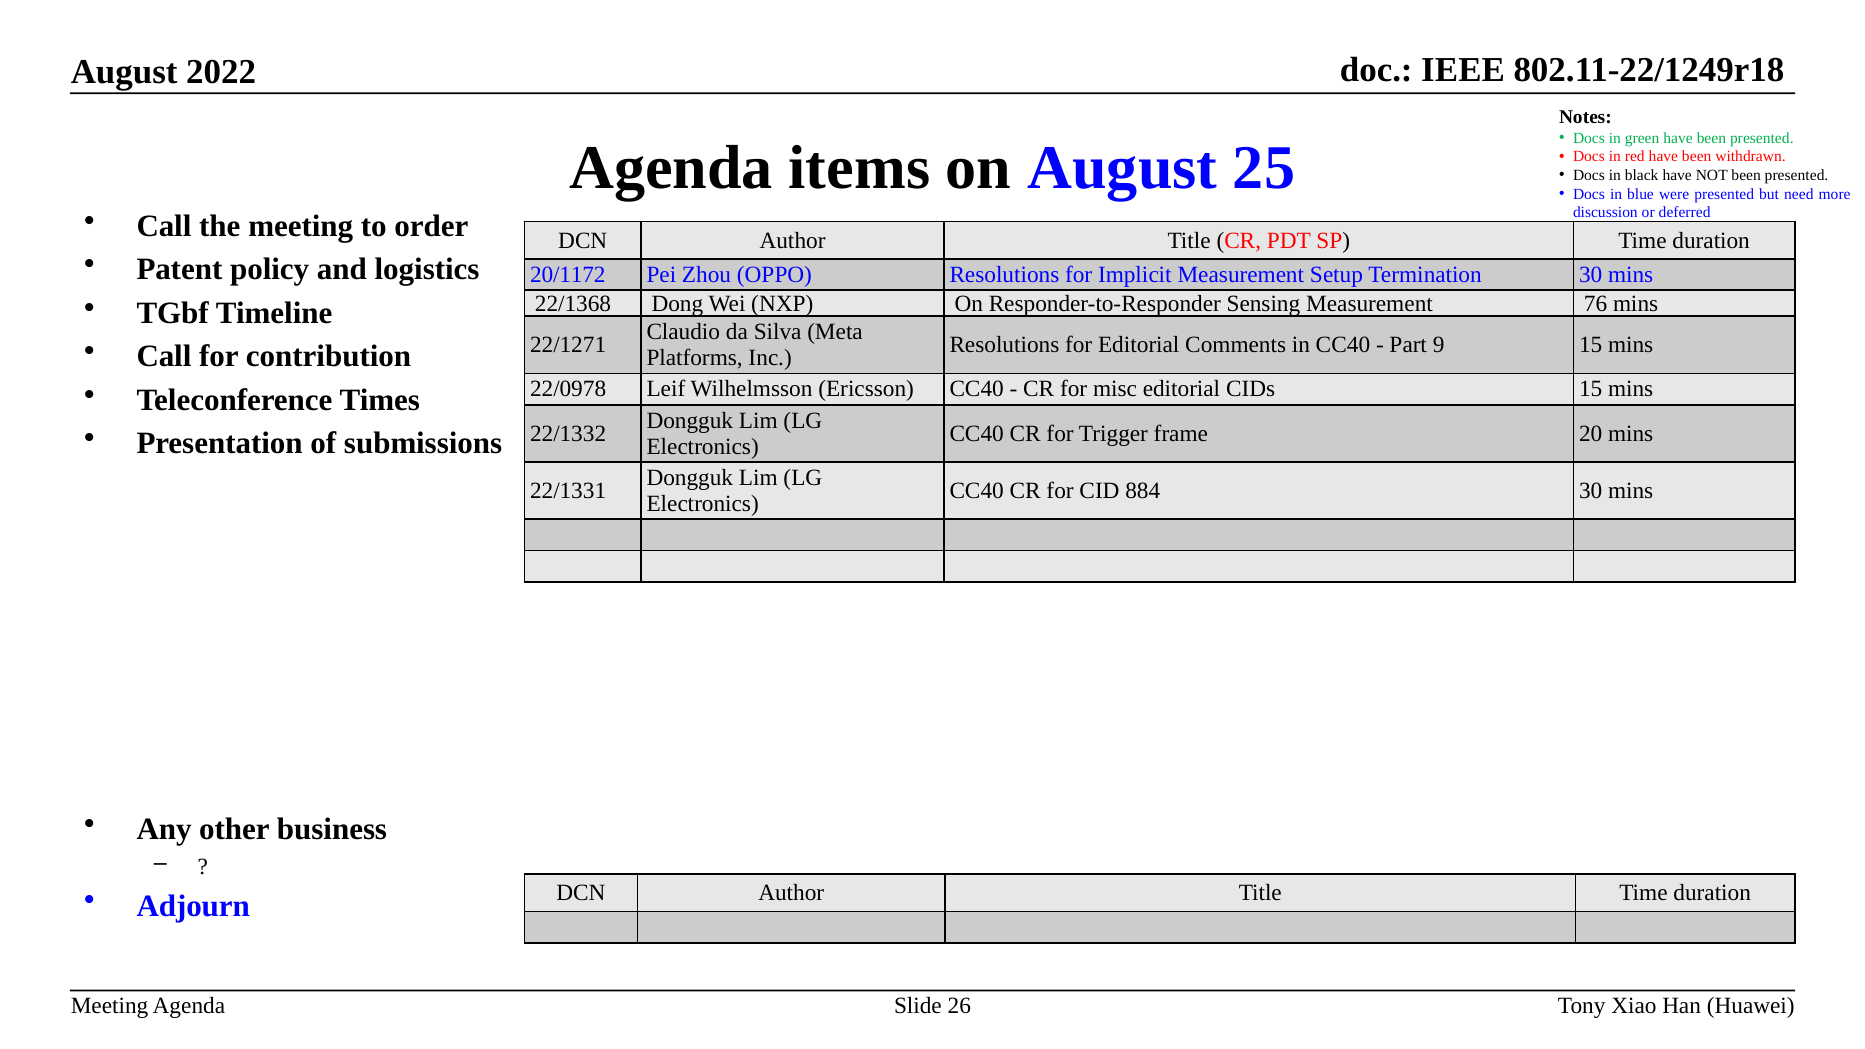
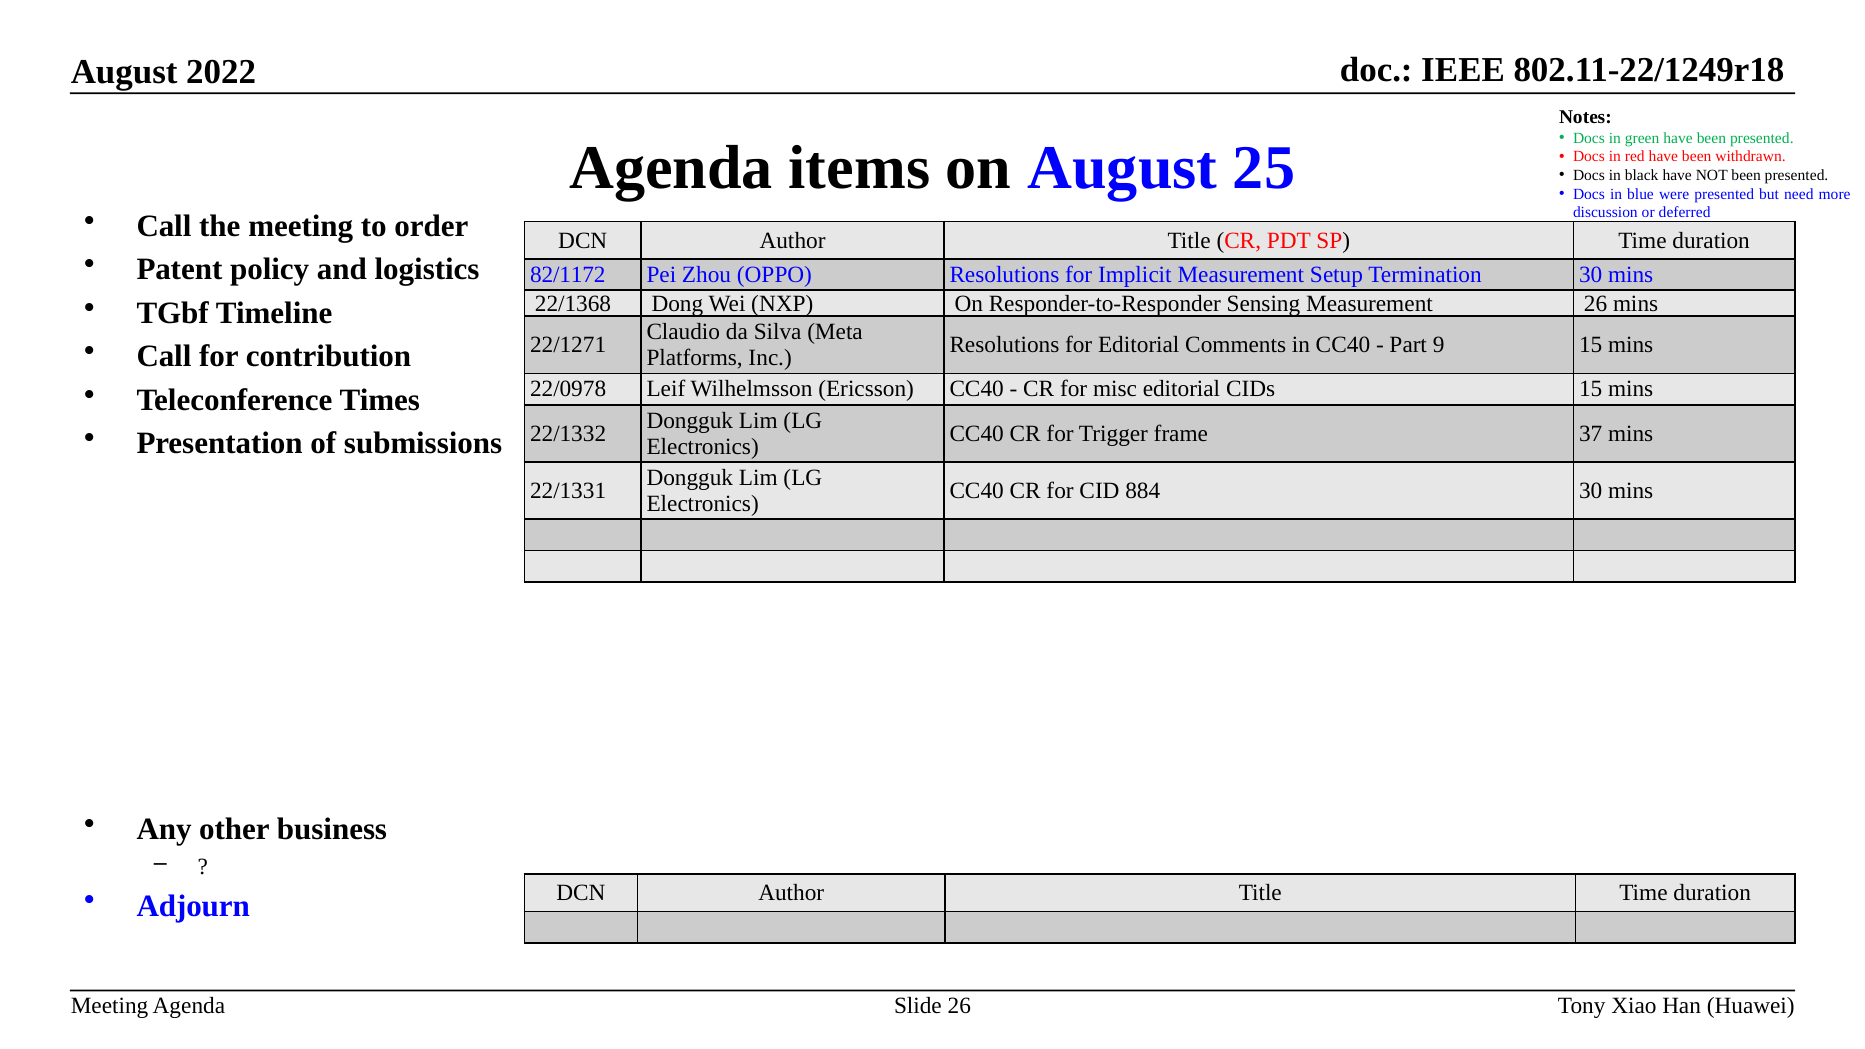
20/1172: 20/1172 -> 82/1172
Measurement 76: 76 -> 26
20: 20 -> 37
